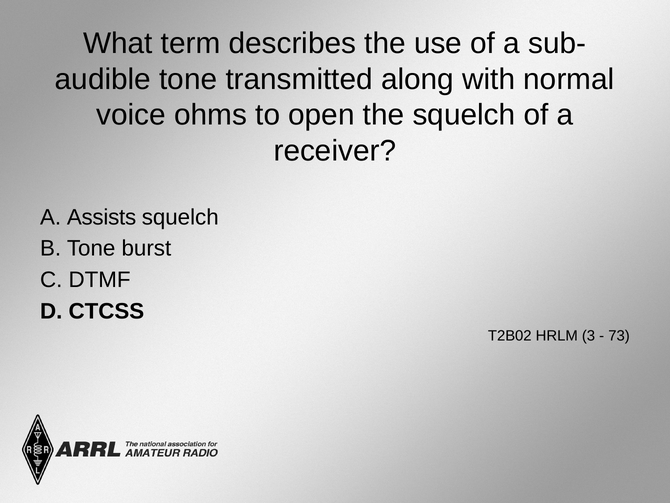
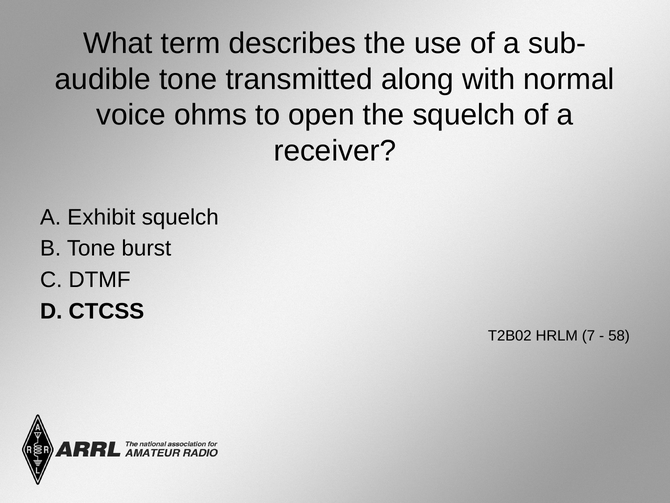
Assists: Assists -> Exhibit
3: 3 -> 7
73: 73 -> 58
